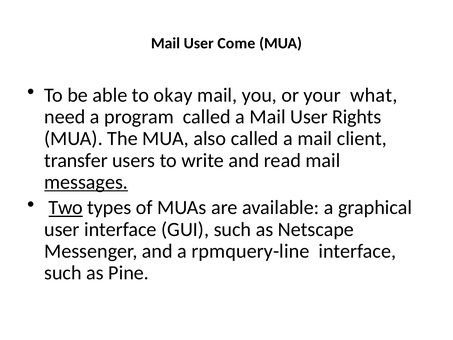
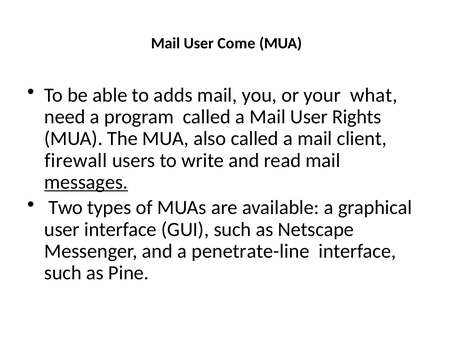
okay: okay -> adds
transfer: transfer -> firewall
Two underline: present -> none
rpmquery-line: rpmquery-line -> penetrate-line
